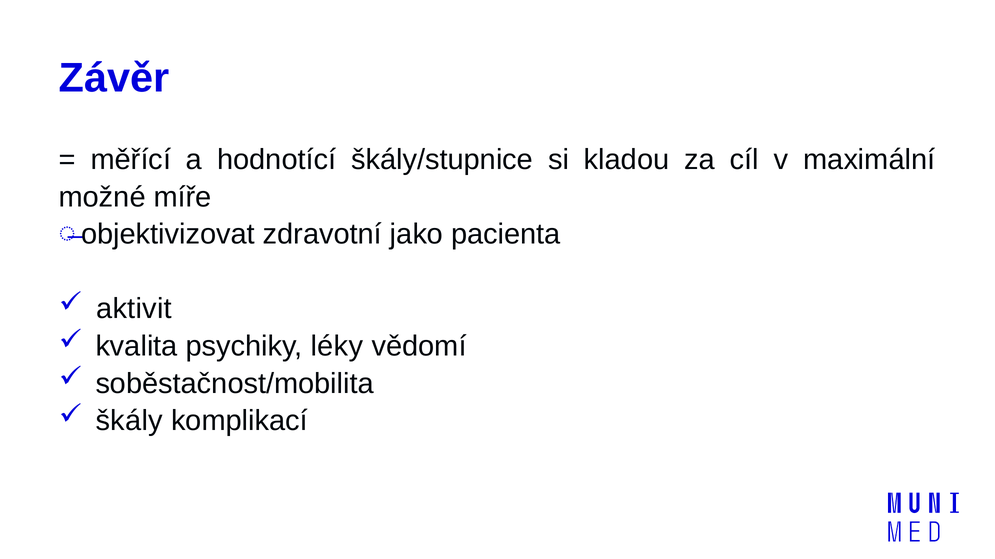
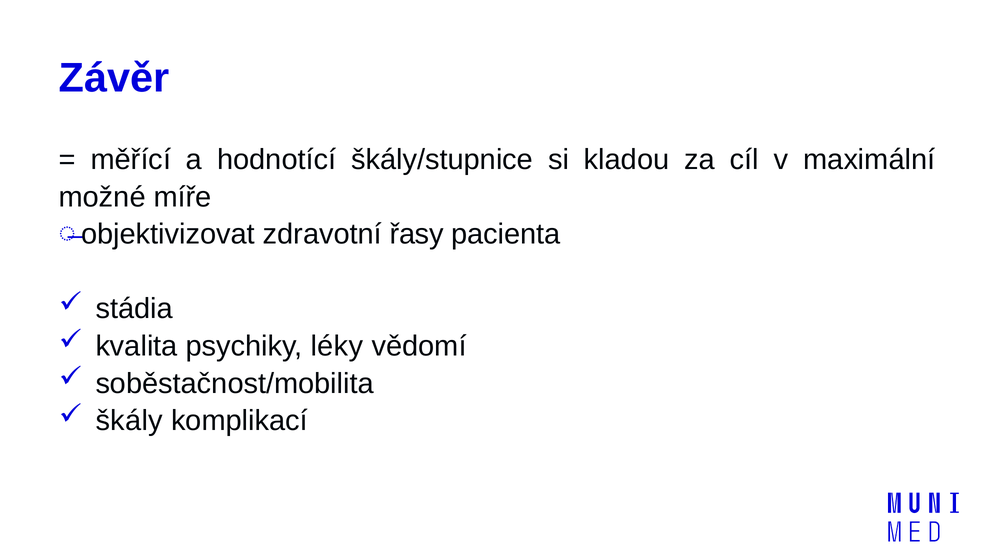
jako: jako -> řasy
aktivit: aktivit -> stádia
